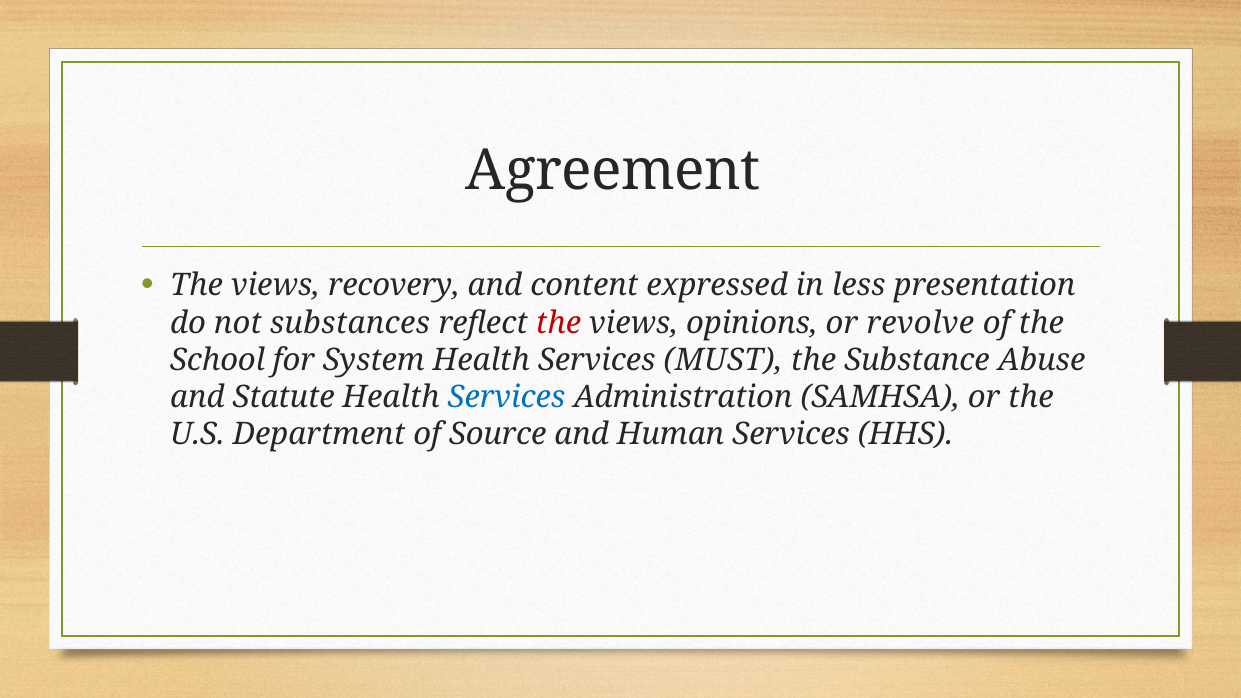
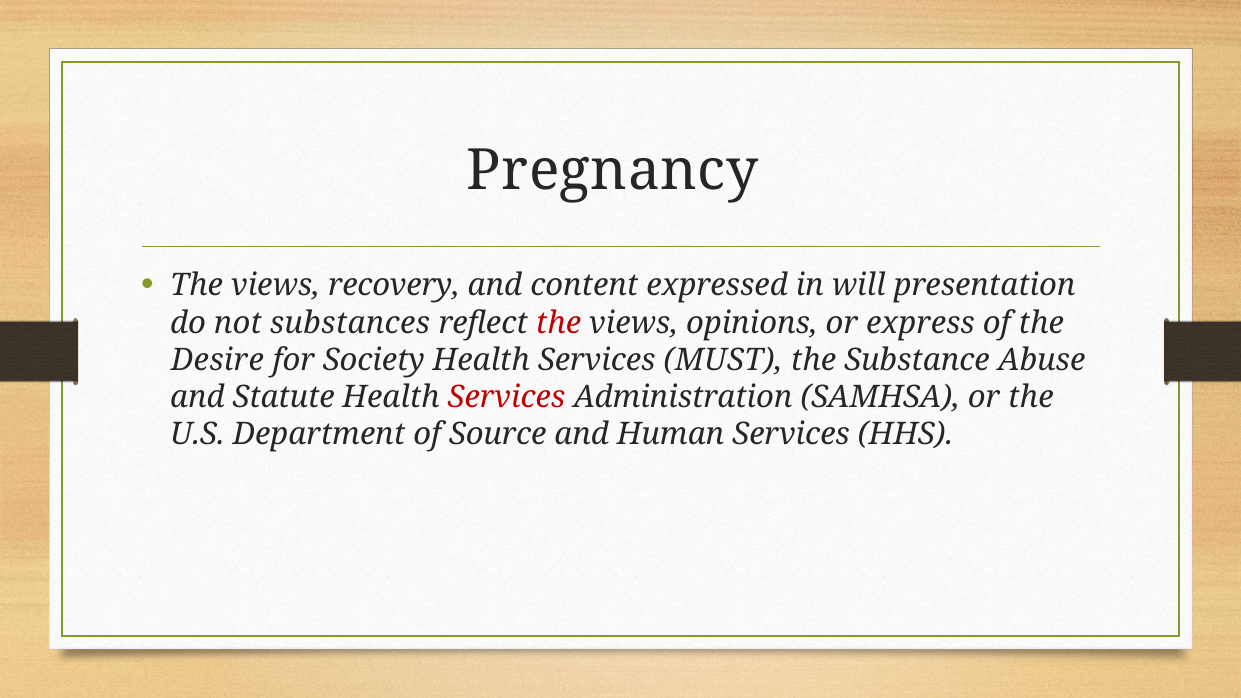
Agreement: Agreement -> Pregnancy
less: less -> will
revolve: revolve -> express
School: School -> Desire
System: System -> Society
Services at (507, 397) colour: blue -> red
